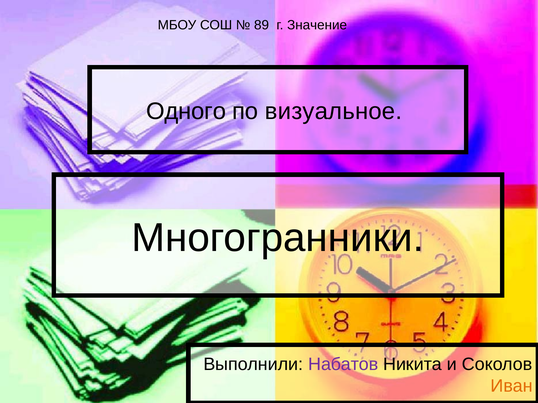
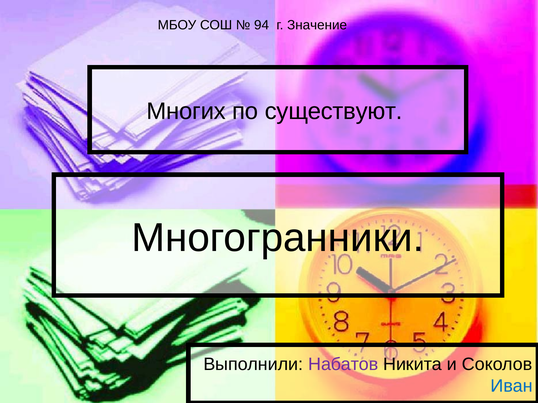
89: 89 -> 94
Одного: Одного -> Многих
визуальное: визуальное -> существуют
Иван colour: orange -> blue
